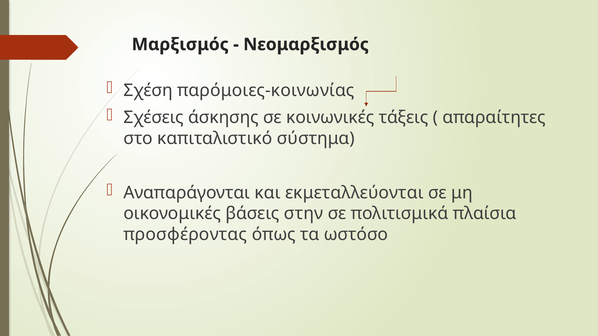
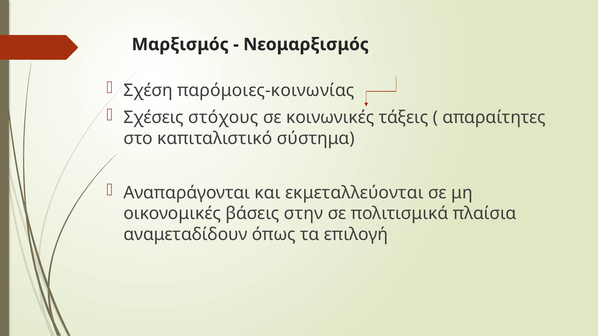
άσκησης: άσκησης -> στόχους
προσφέροντας: προσφέροντας -> αναμεταδίδουν
ωστόσο: ωστόσο -> επιλογή
